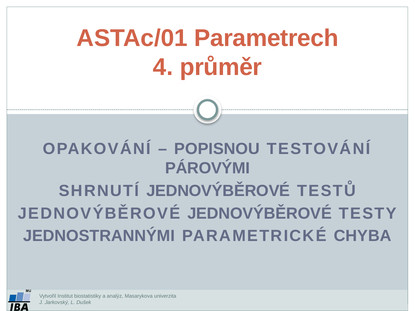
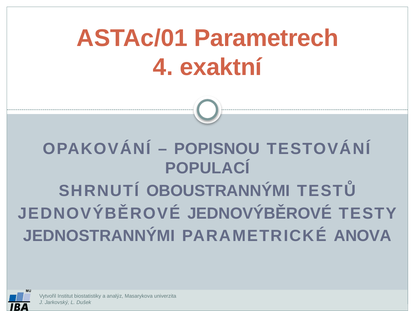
průměr: průměr -> exaktní
PÁROVÝMI: PÁROVÝMI -> POPULACÍ
SHRNUTÍ JEDNOVÝBĚROVÉ: JEDNOVÝBĚROVÉ -> OBOUSTRANNÝMI
CHYBA: CHYBA -> ANOVA
